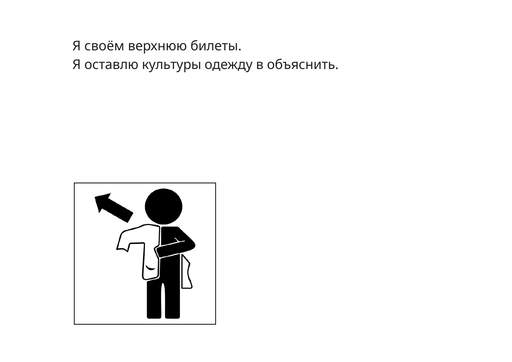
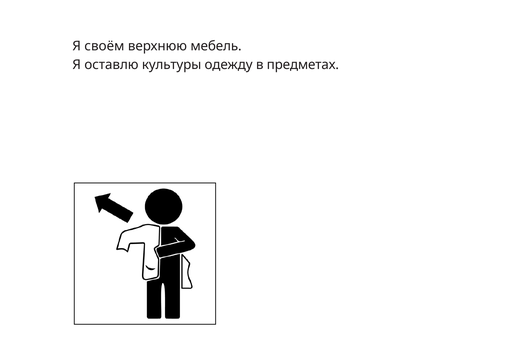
билеты: билеты -> мебель
объяснить: объяснить -> предметах
